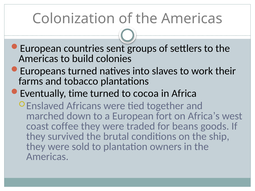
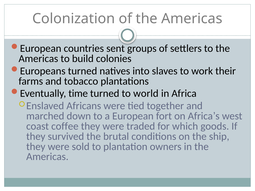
cocoa: cocoa -> world
beans: beans -> which
